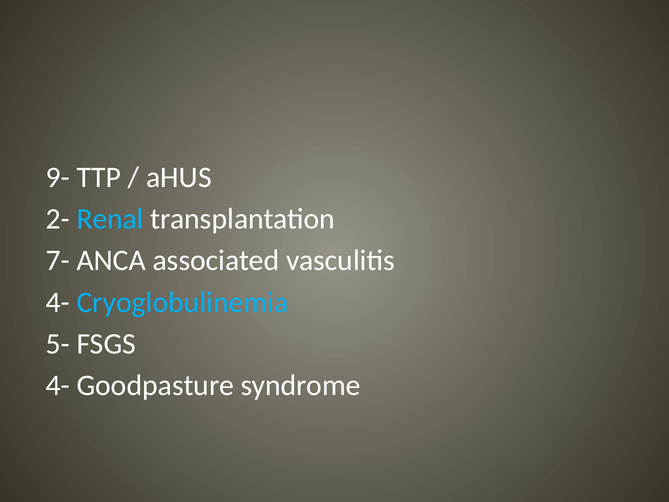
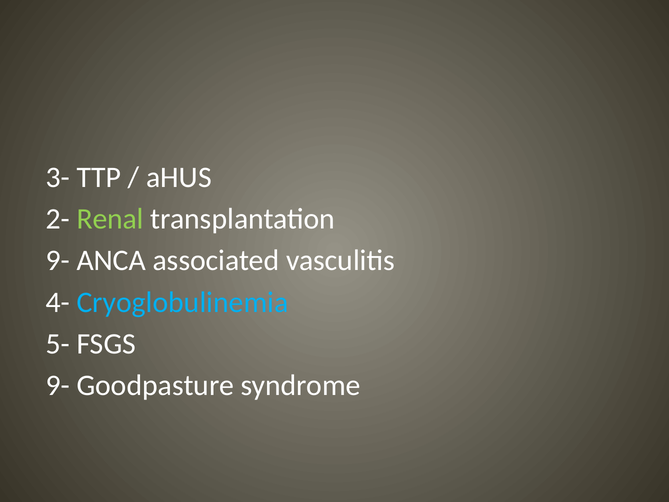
9-: 9- -> 3-
Renal colour: light blue -> light green
7- at (58, 260): 7- -> 9-
4- at (58, 385): 4- -> 9-
